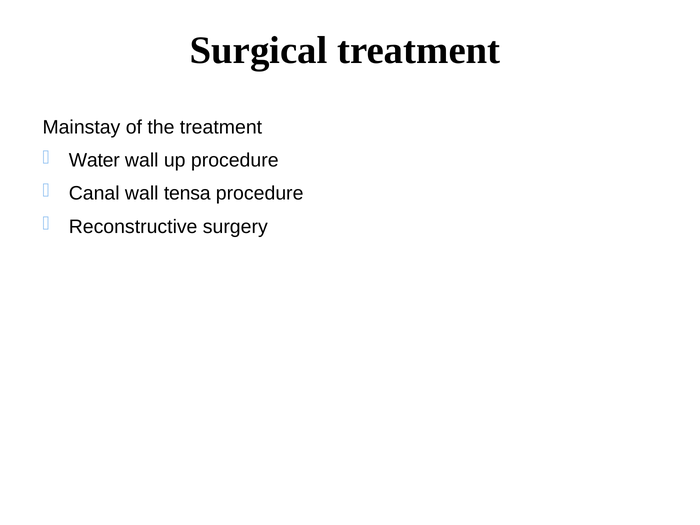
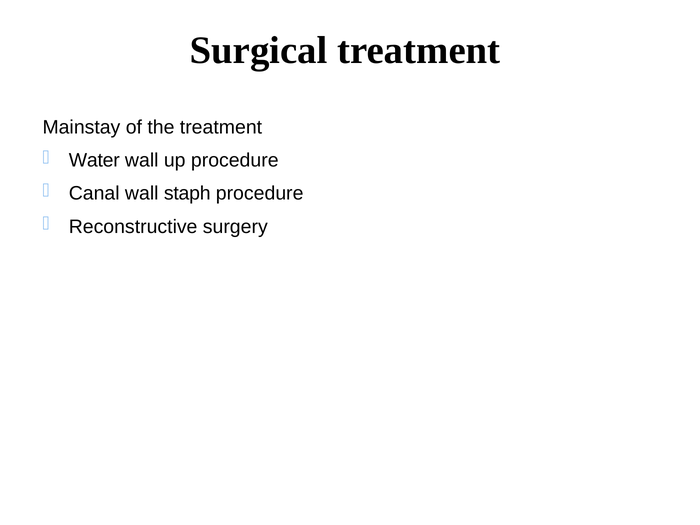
tensa: tensa -> staph
